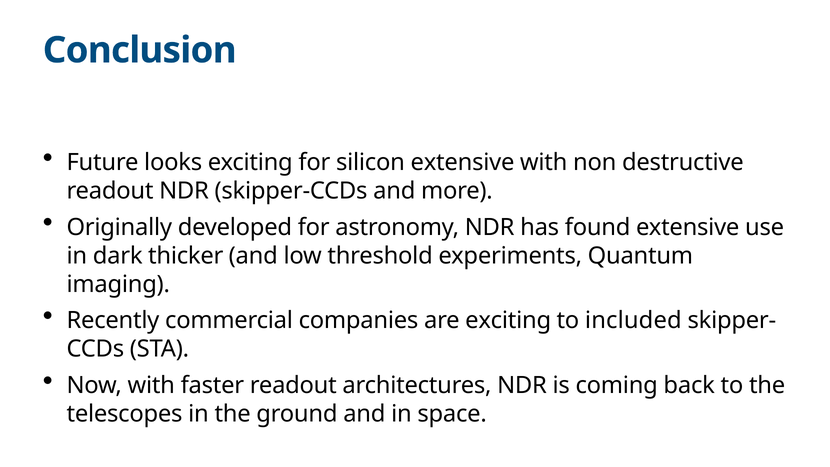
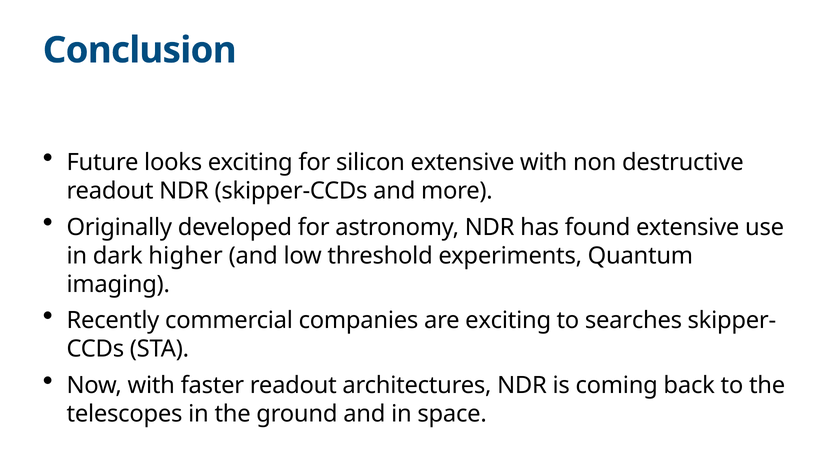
thicker: thicker -> higher
included: included -> searches
